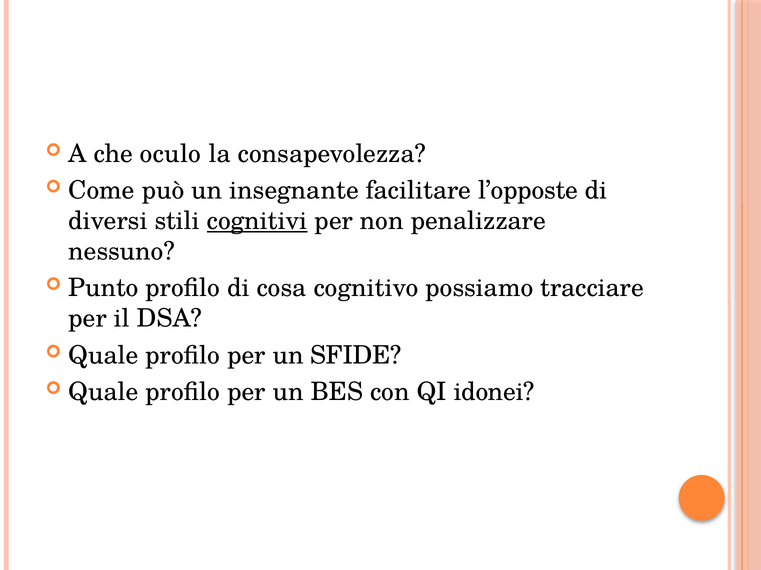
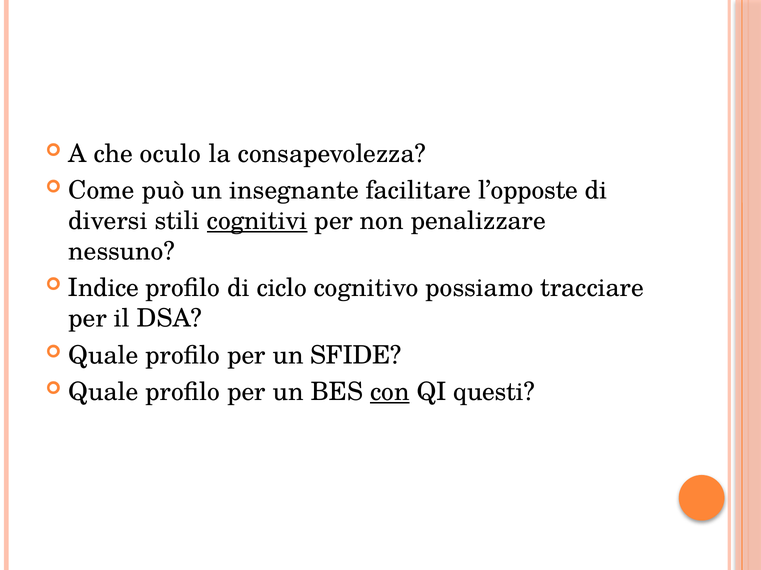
Punto: Punto -> Indice
cosa: cosa -> ciclo
con underline: none -> present
idonei: idonei -> questi
